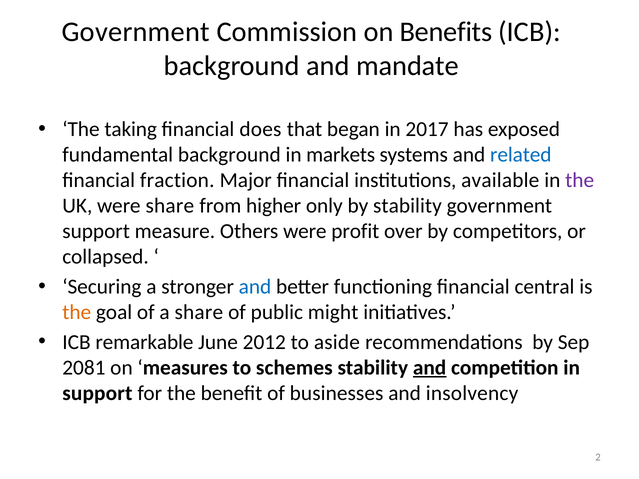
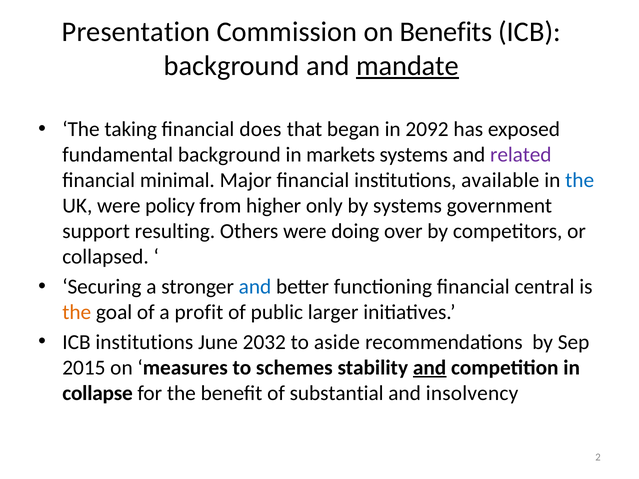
Government at (136, 32): Government -> Presentation
mandate underline: none -> present
2017: 2017 -> 2092
related colour: blue -> purple
fraction: fraction -> minimal
the at (580, 180) colour: purple -> blue
were share: share -> policy
by stability: stability -> systems
measure: measure -> resulting
profit: profit -> doing
a share: share -> profit
might: might -> larger
ICB remarkable: remarkable -> institutions
2012: 2012 -> 2032
2081: 2081 -> 2015
support at (97, 393): support -> collapse
businesses: businesses -> substantial
